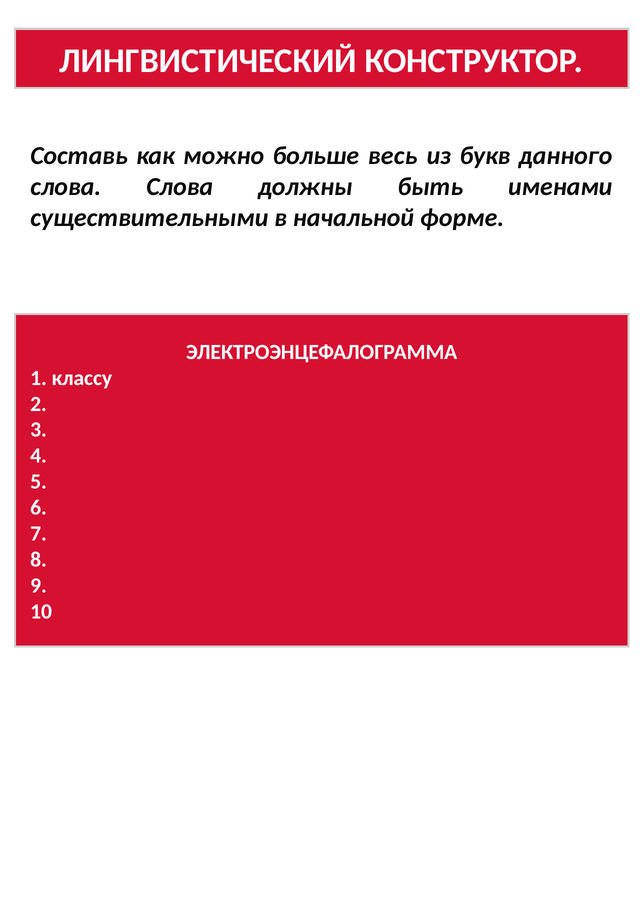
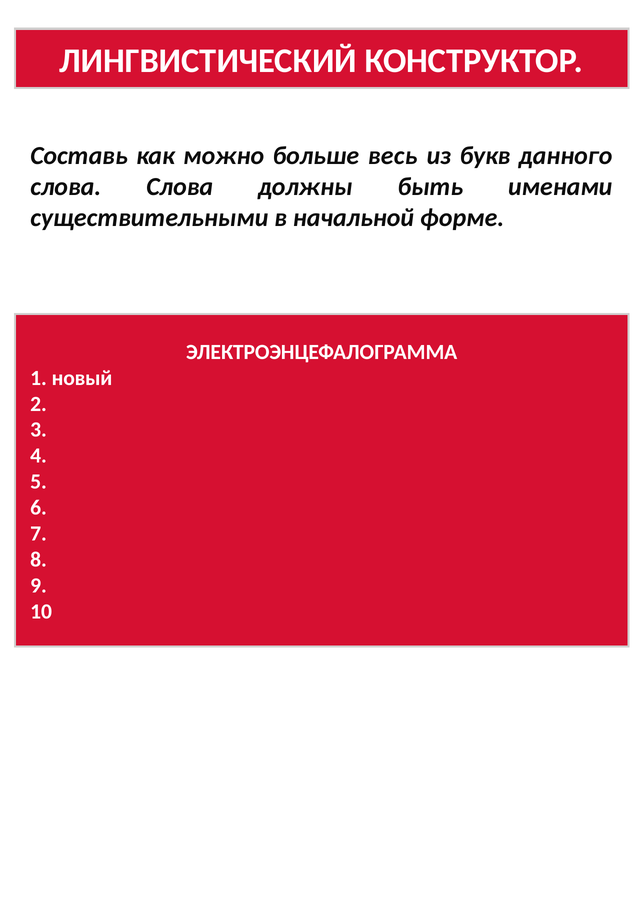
классу: классу -> новый
